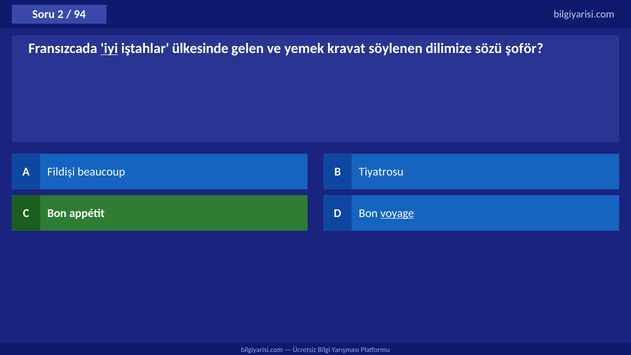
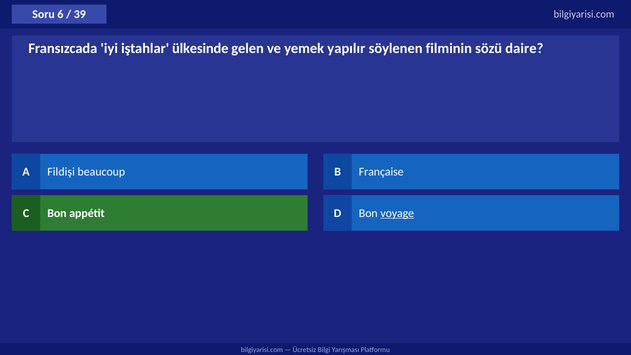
2: 2 -> 6
94: 94 -> 39
iyi underline: present -> none
kravat: kravat -> yapılır
dilimize: dilimize -> filminin
şoför: şoför -> daire
Tiyatrosu: Tiyatrosu -> Française
